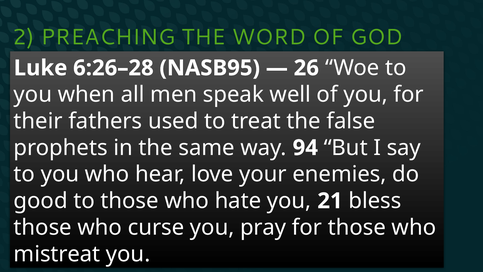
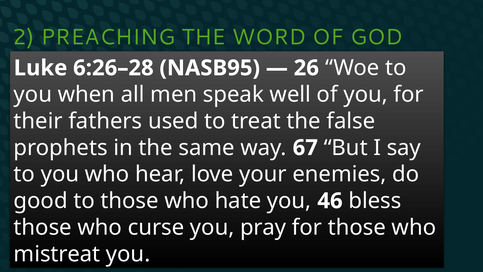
94: 94 -> 67
21: 21 -> 46
